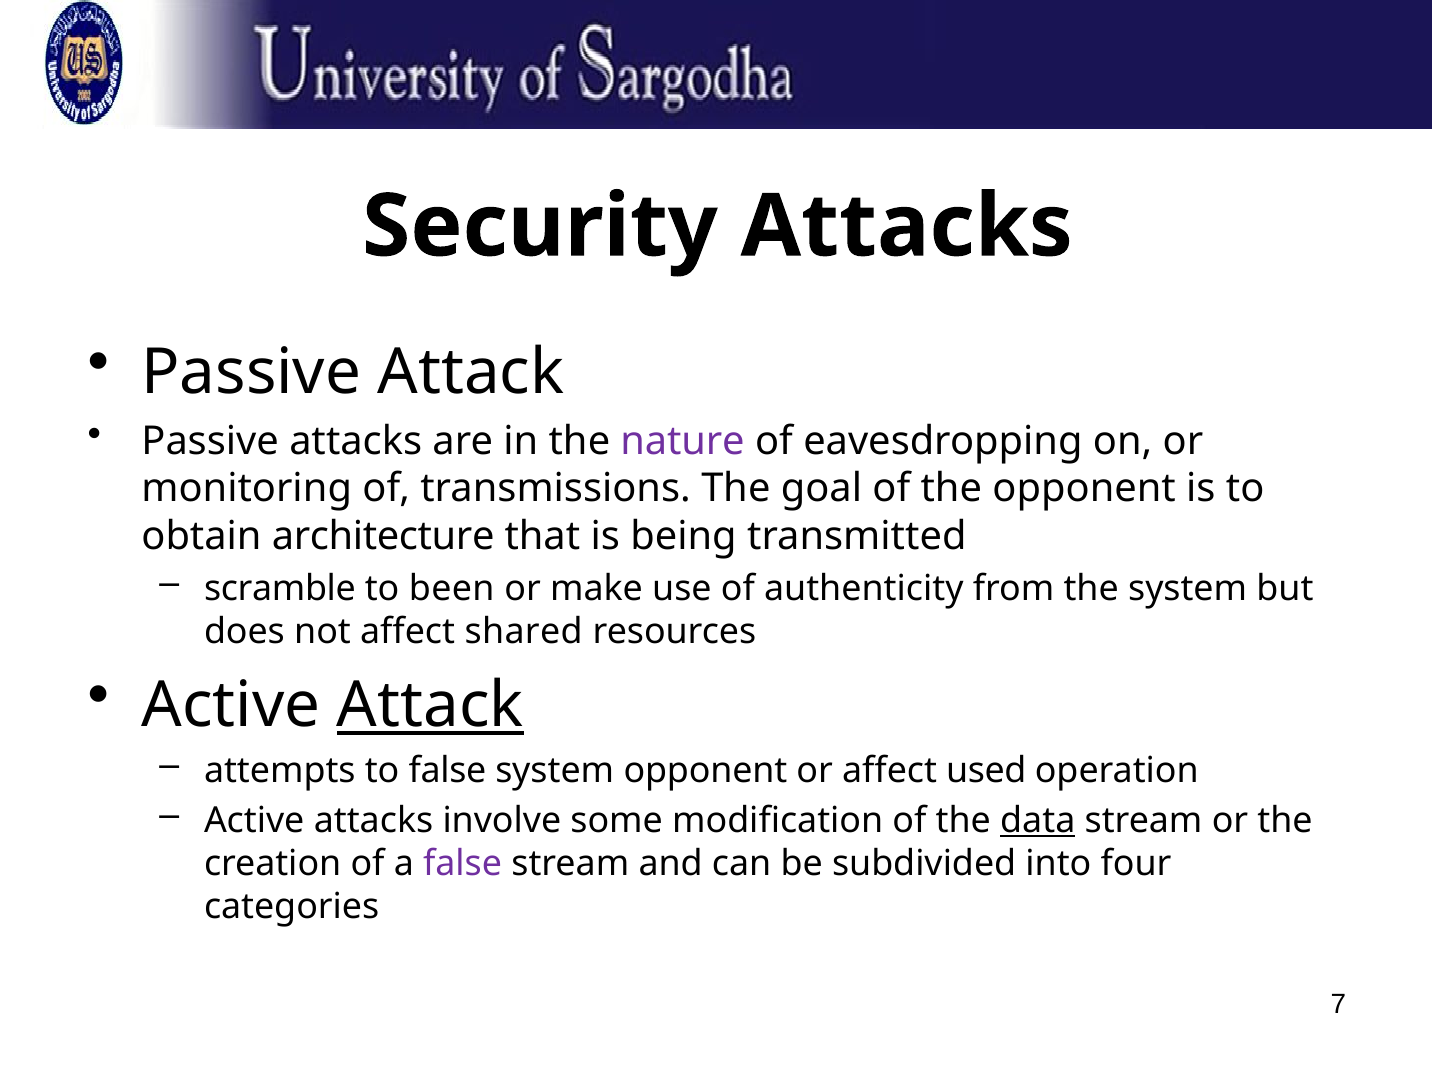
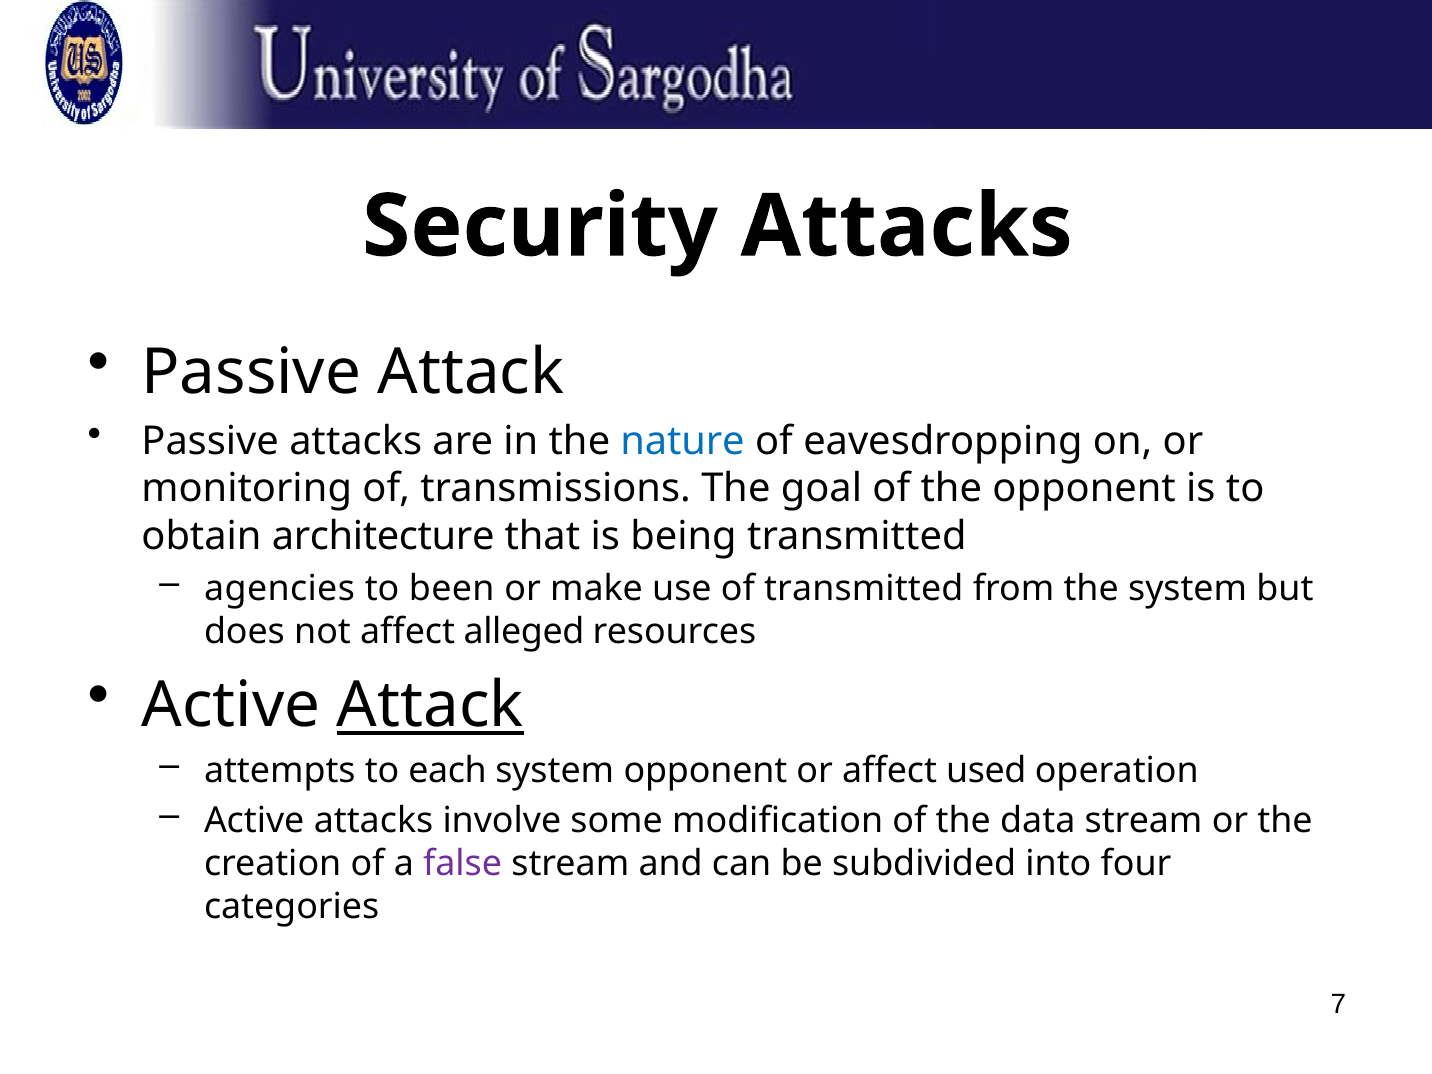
nature colour: purple -> blue
scramble: scramble -> agencies
of authenticity: authenticity -> transmitted
shared: shared -> alleged
to false: false -> each
data underline: present -> none
